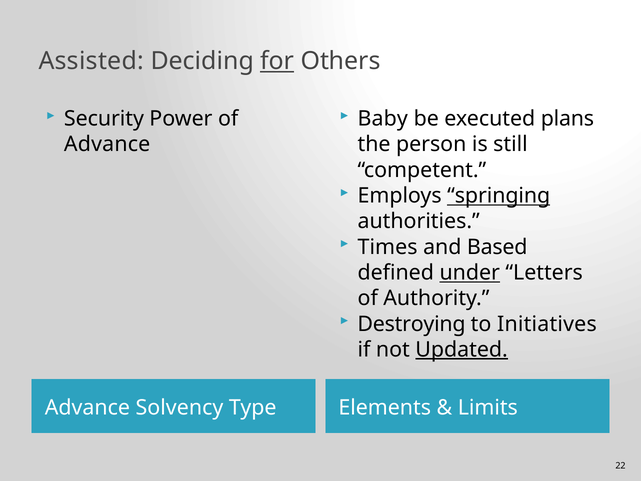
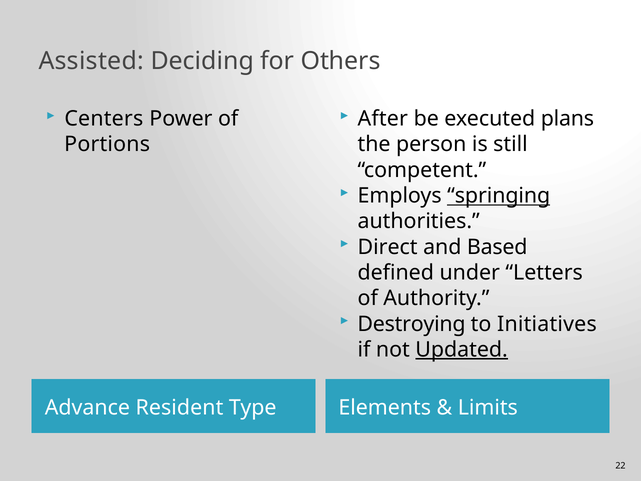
for underline: present -> none
Security: Security -> Centers
Baby: Baby -> After
Advance at (107, 144): Advance -> Portions
Times: Times -> Direct
under underline: present -> none
Solvency: Solvency -> Resident
